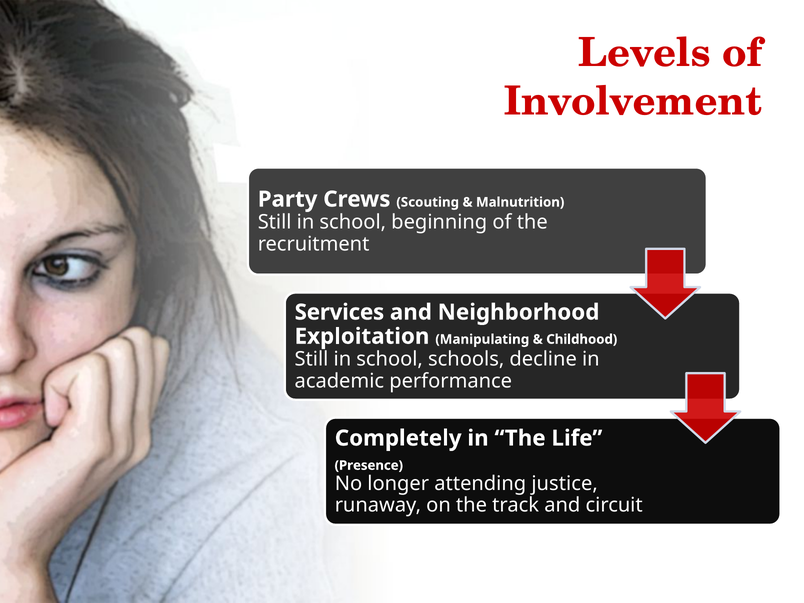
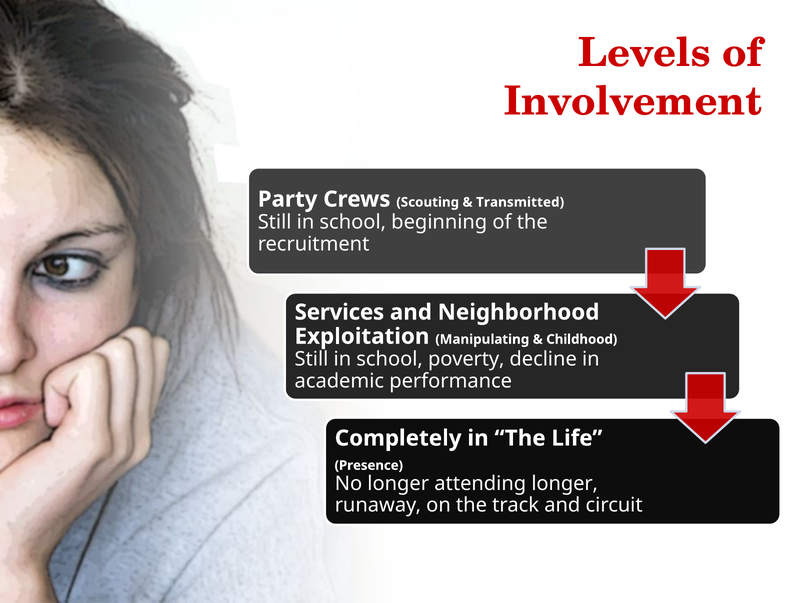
Malnutrition: Malnutrition -> Transmitted
schools: schools -> poverty
attending justice: justice -> longer
